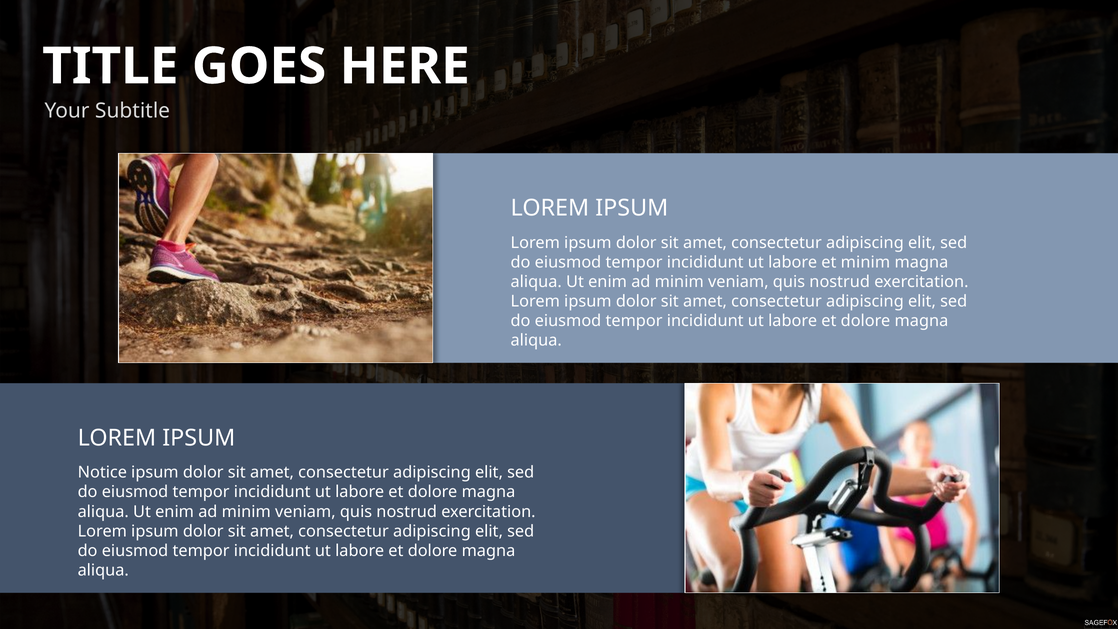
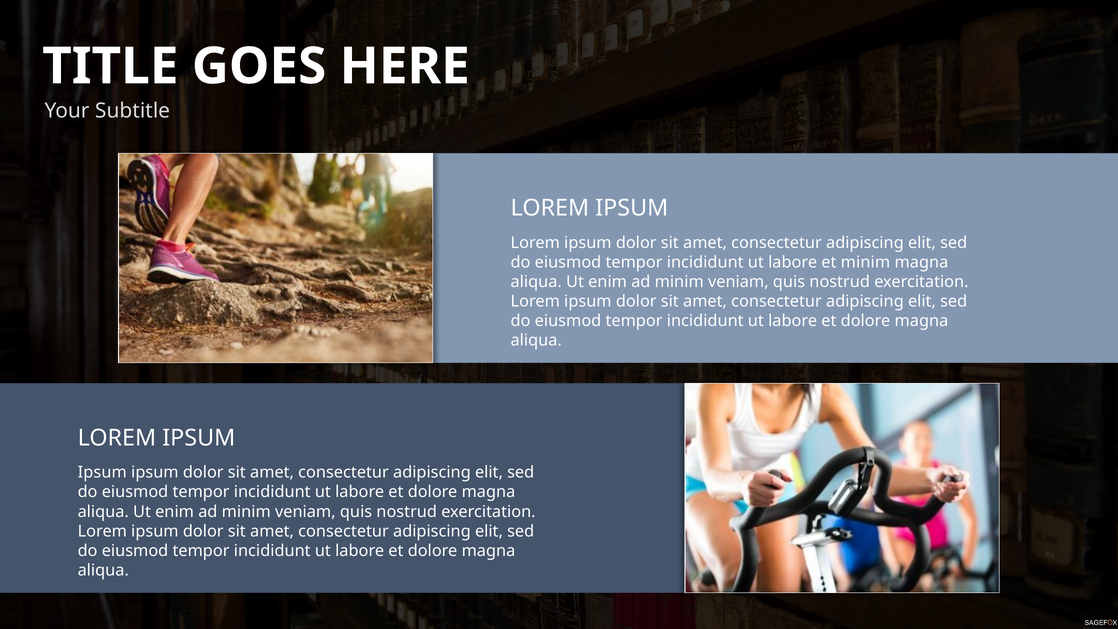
Notice at (102, 472): Notice -> Ipsum
